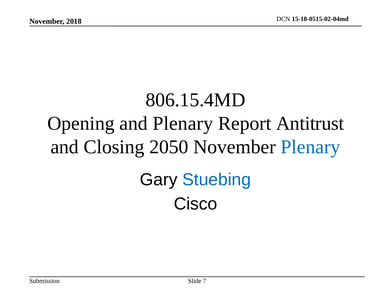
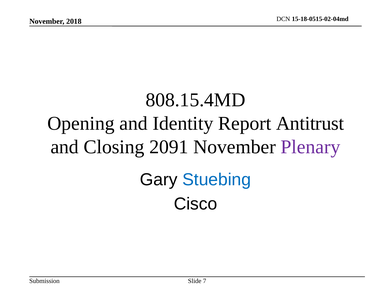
806.15.4MD: 806.15.4MD -> 808.15.4MD
and Plenary: Plenary -> Identity
2050: 2050 -> 2091
Plenary at (310, 147) colour: blue -> purple
